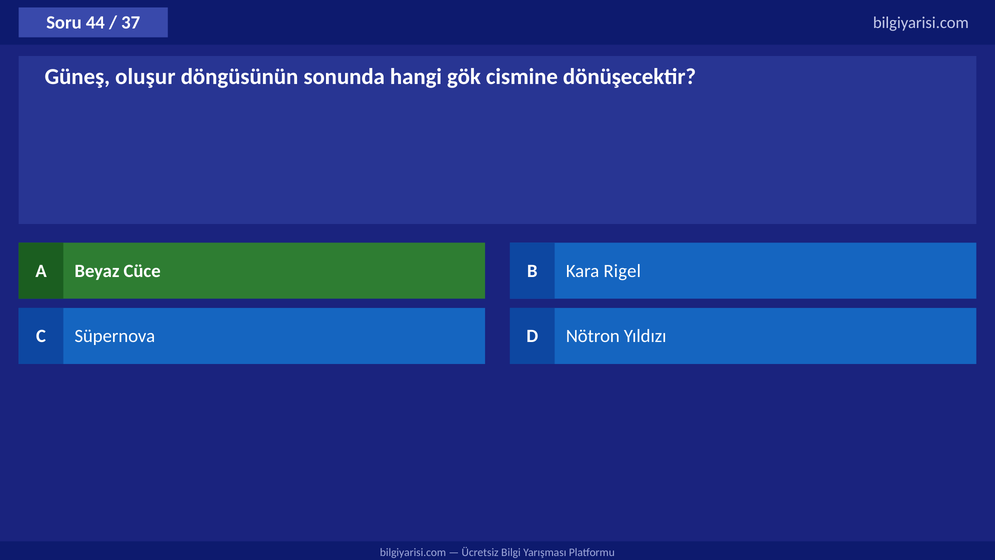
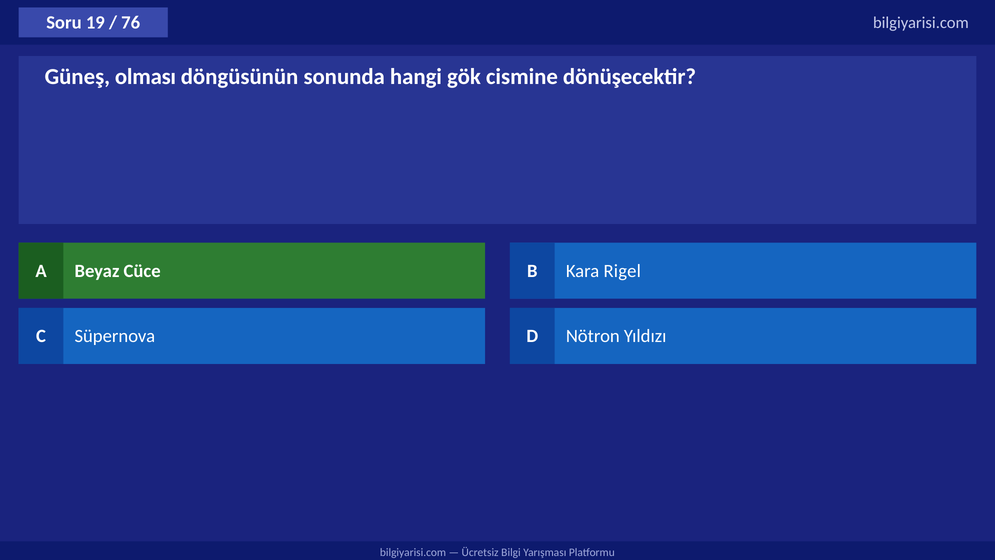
44: 44 -> 19
37: 37 -> 76
oluşur: oluşur -> olması
